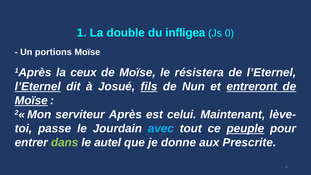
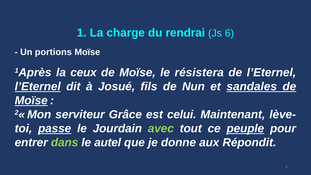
double: double -> charge
infligea: infligea -> rendrai
0: 0 -> 6
fils underline: present -> none
entreront: entreront -> sandales
Après: Après -> Grâce
passe underline: none -> present
avec colour: light blue -> light green
Prescrite: Prescrite -> Répondit
